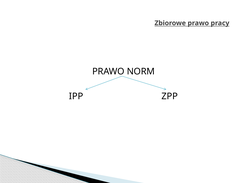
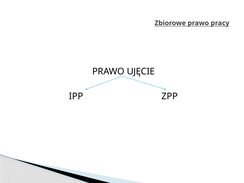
NORM: NORM -> UJĘCIE
